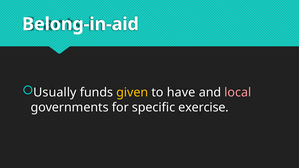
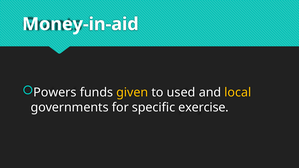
Belong-in-aid: Belong-in-aid -> Money-in-aid
Usually: Usually -> Powers
have: have -> used
local colour: pink -> yellow
